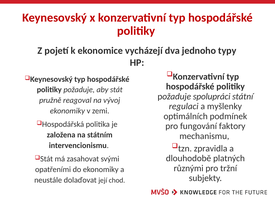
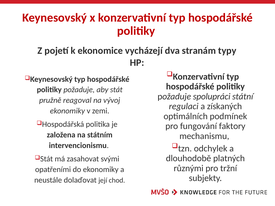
jednoho: jednoho -> stranám
myšlenky: myšlenky -> získaných
zpravidla: zpravidla -> odchylek
